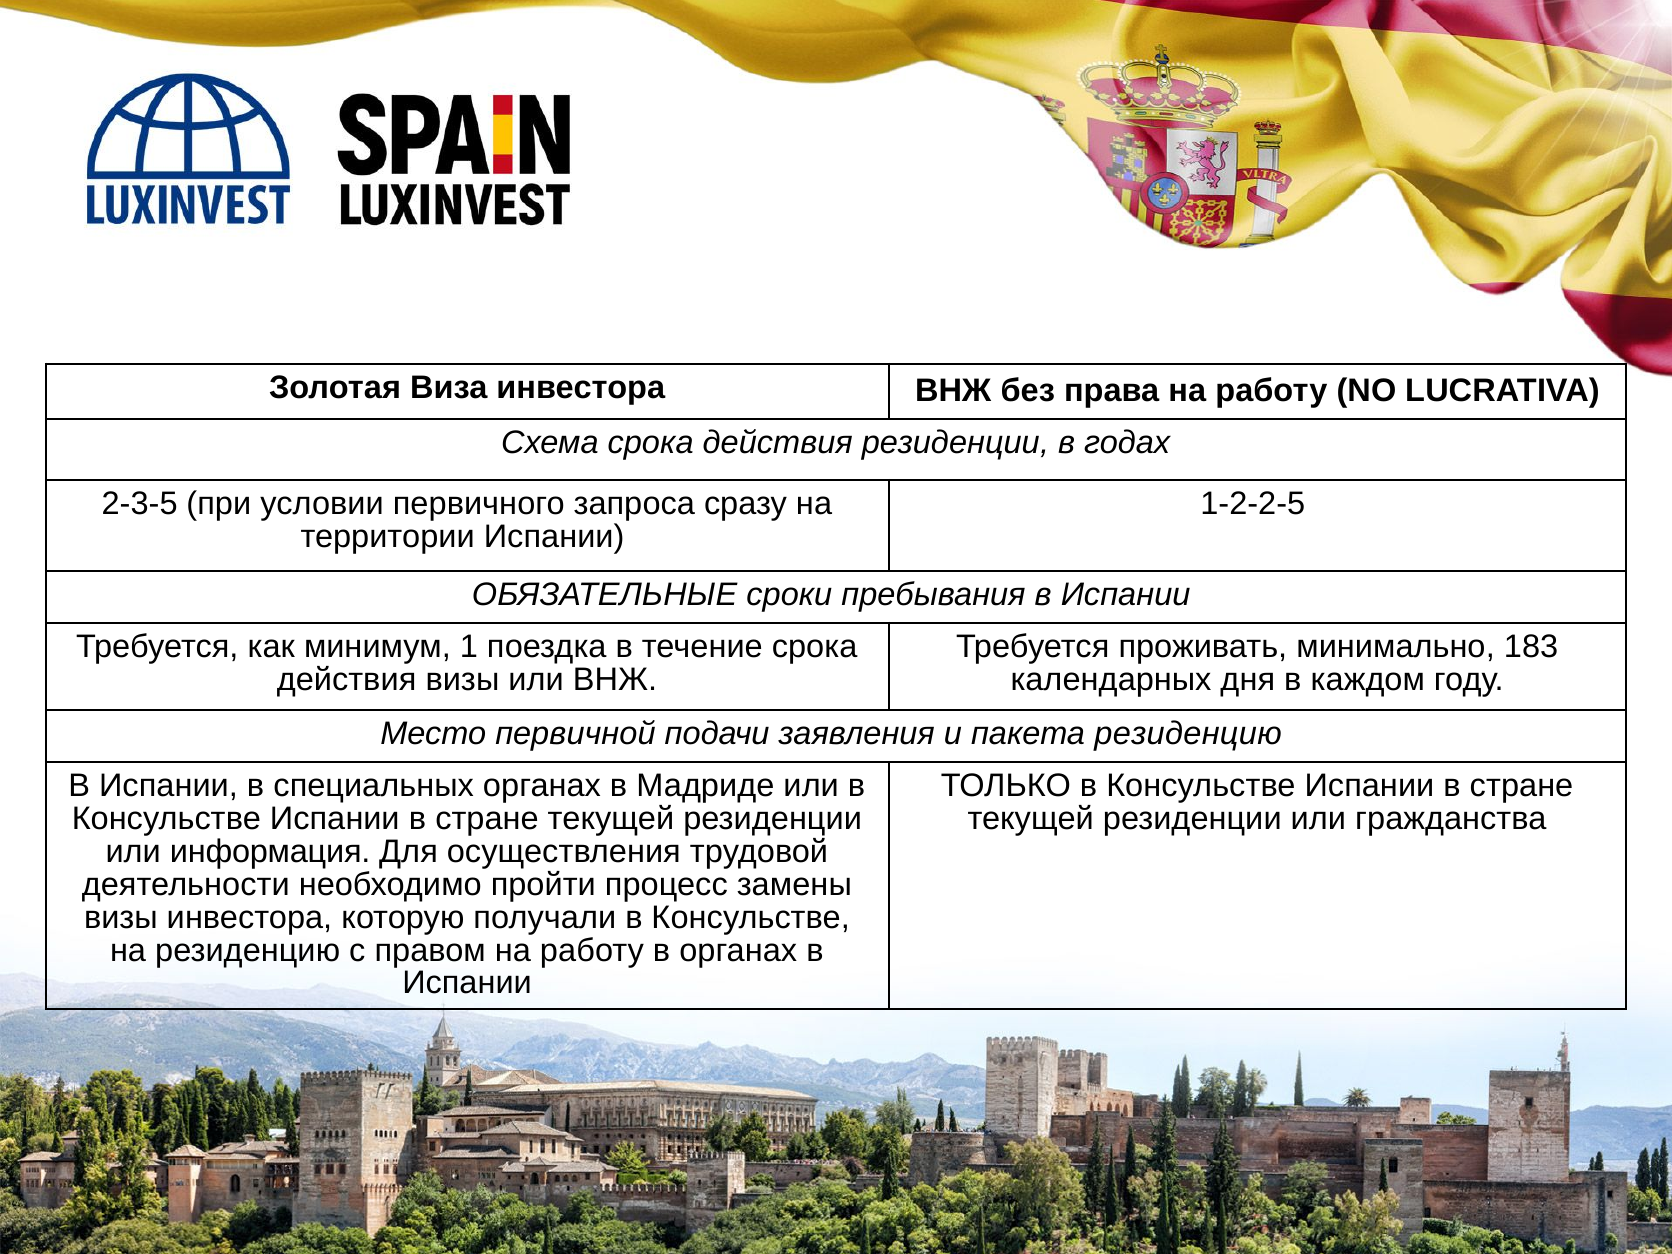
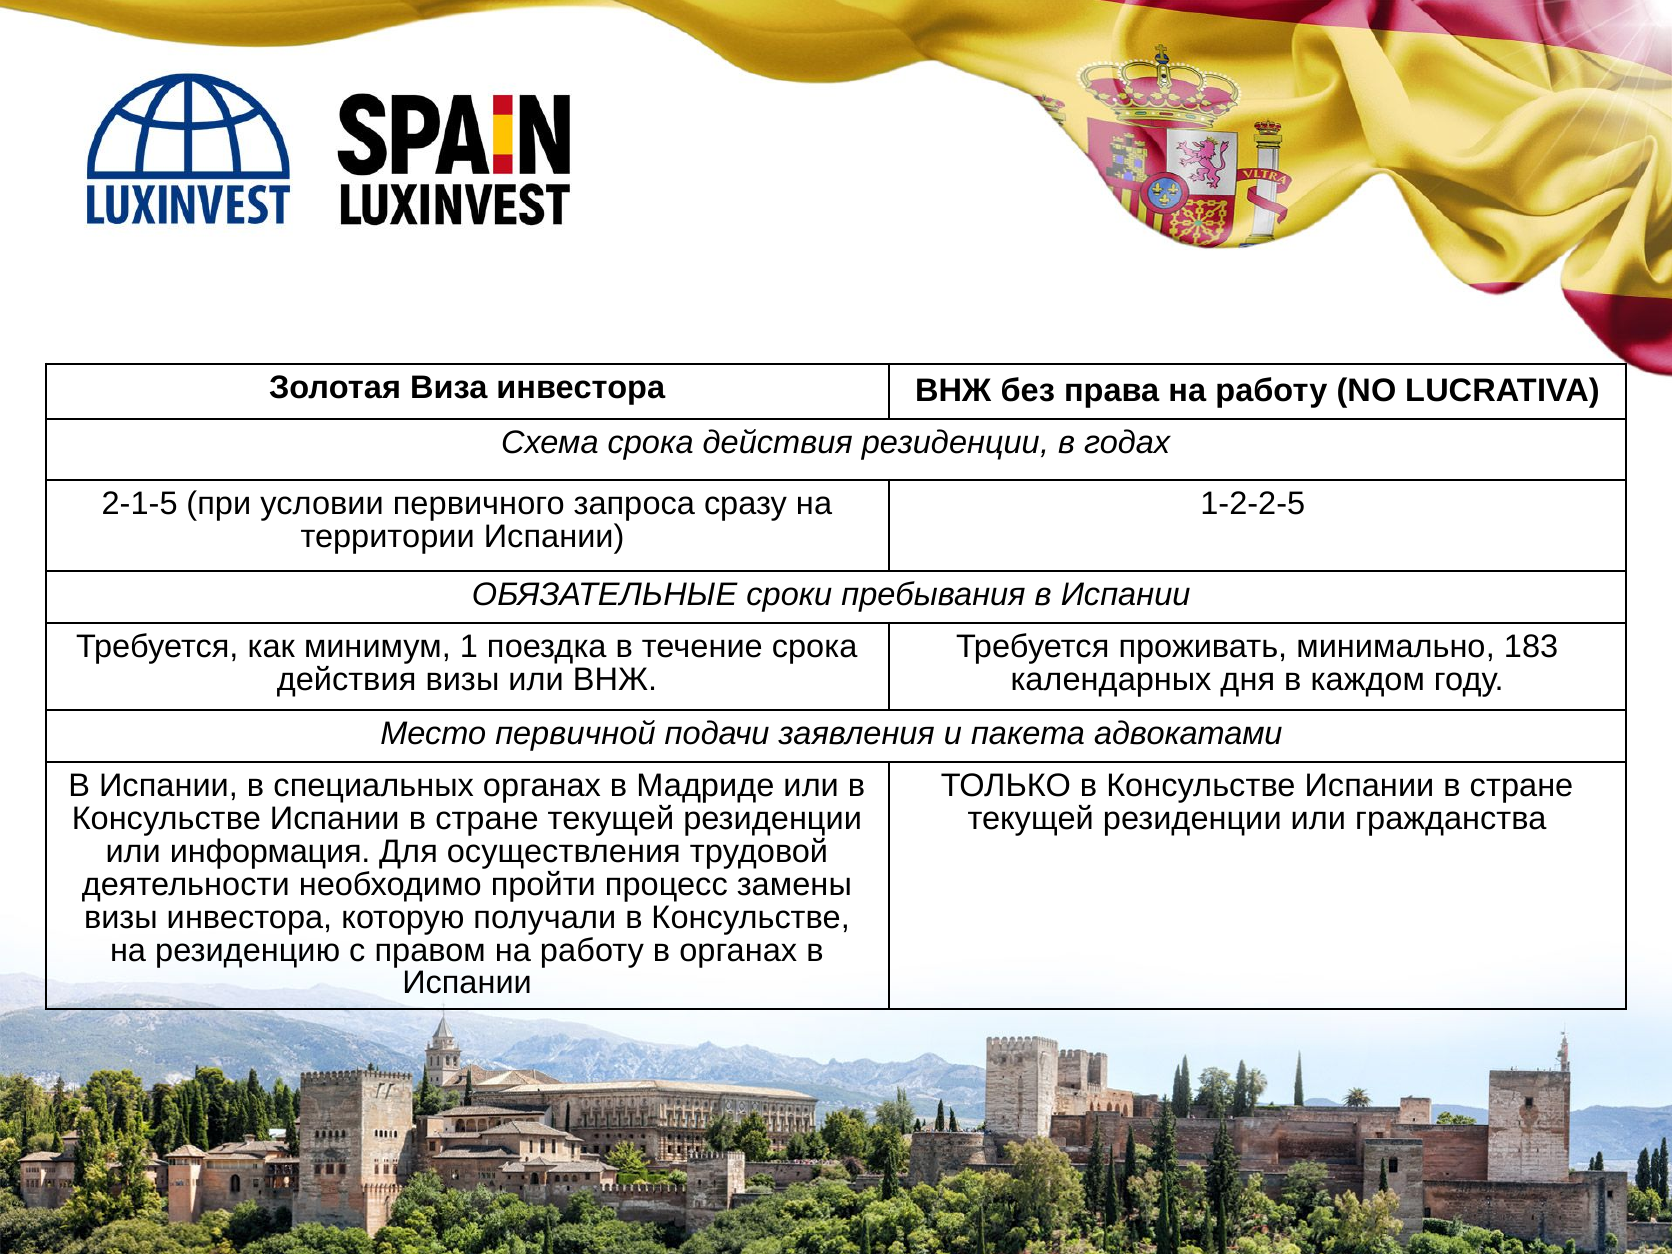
2-3-5: 2-3-5 -> 2-1-5
пакета резиденцию: резиденцию -> адвокатами
